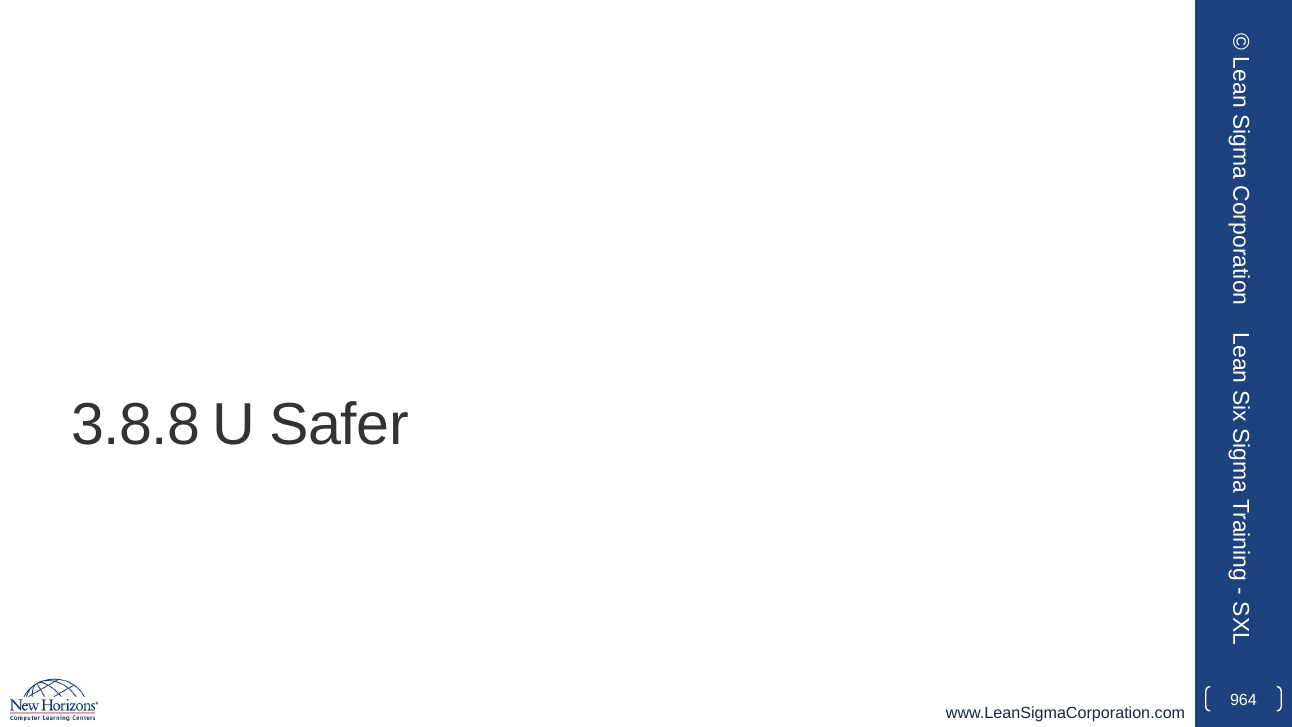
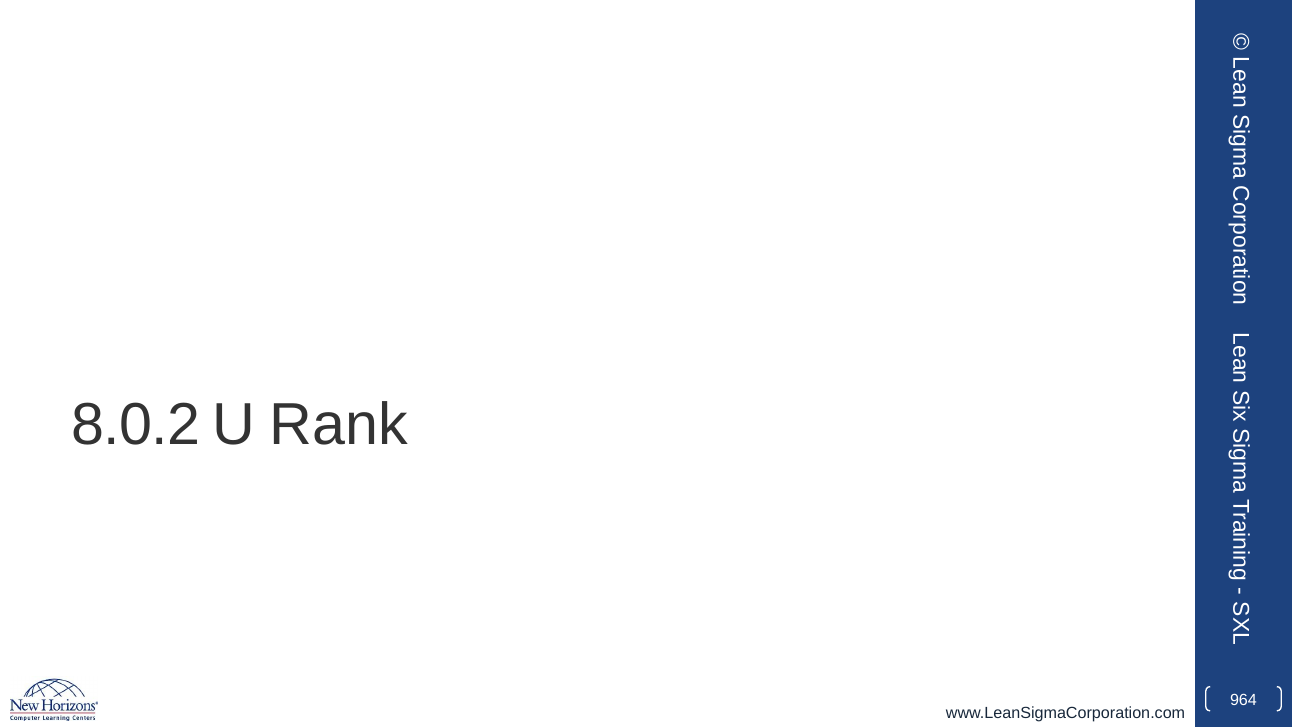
3.8.8: 3.8.8 -> 8.0.2
Safer: Safer -> Rank
